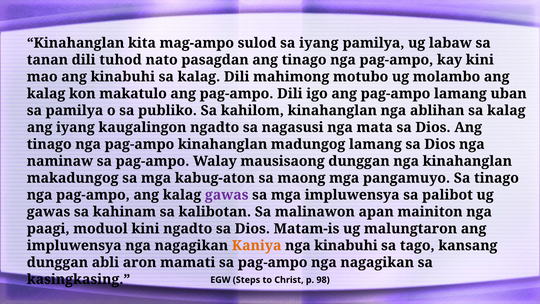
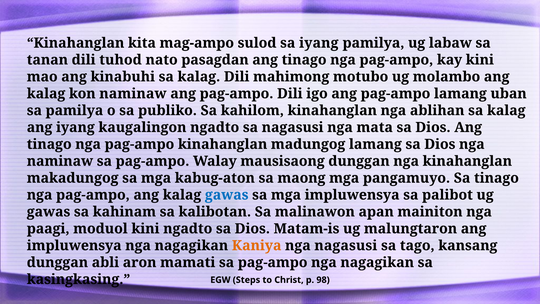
kon makatulo: makatulo -> naminaw
gawas at (227, 195) colour: purple -> blue
nga kinabuhi: kinabuhi -> nagasusi
